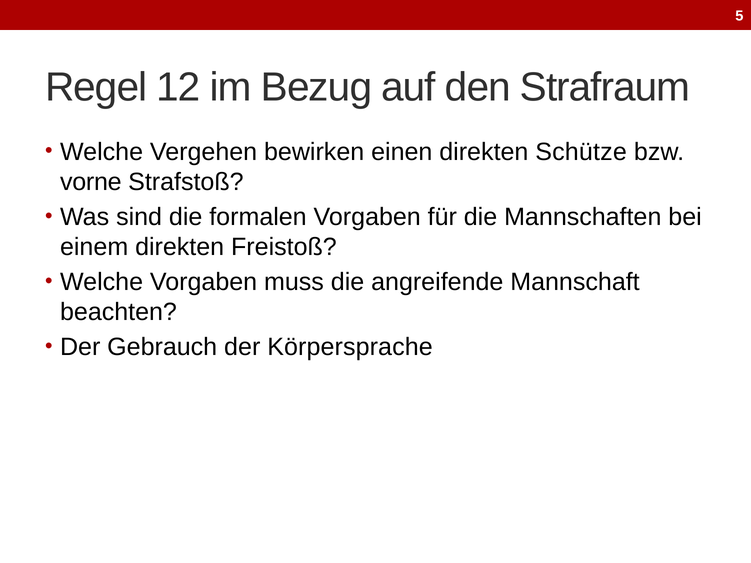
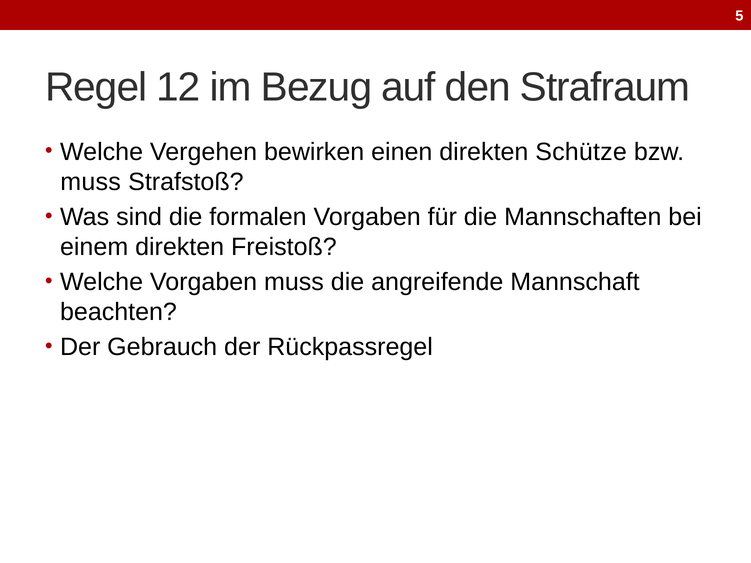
vorne at (91, 182): vorne -> muss
Körpersprache: Körpersprache -> Rückpassregel
